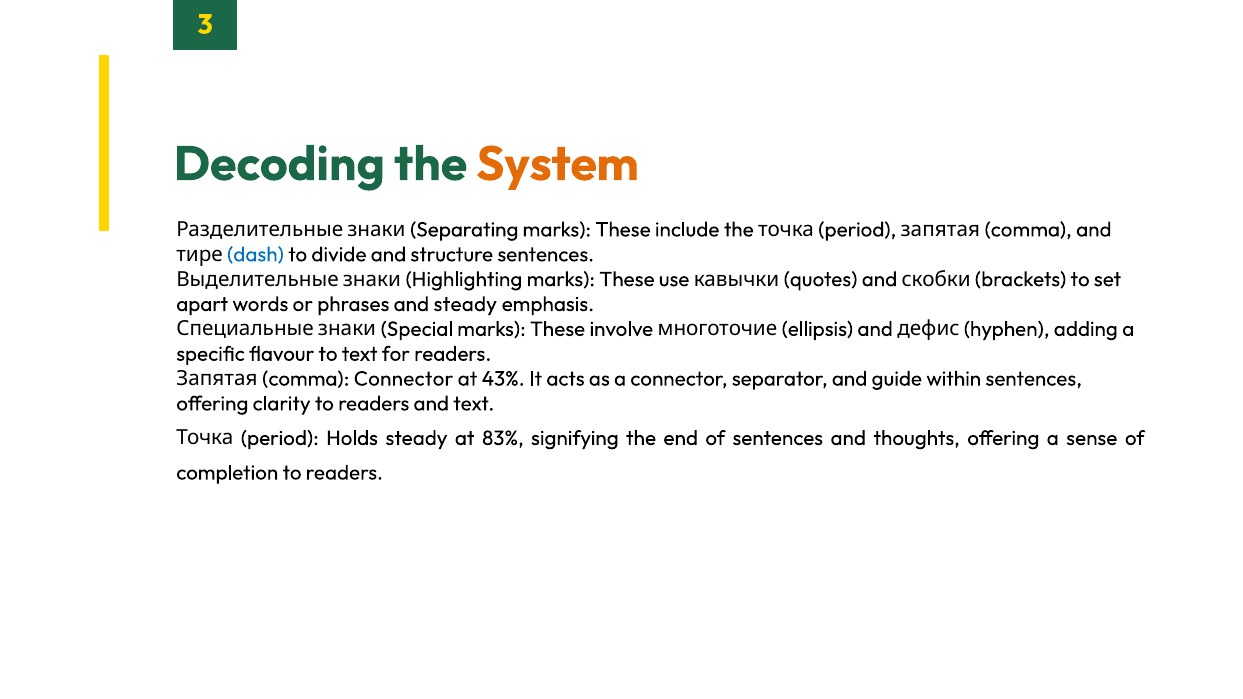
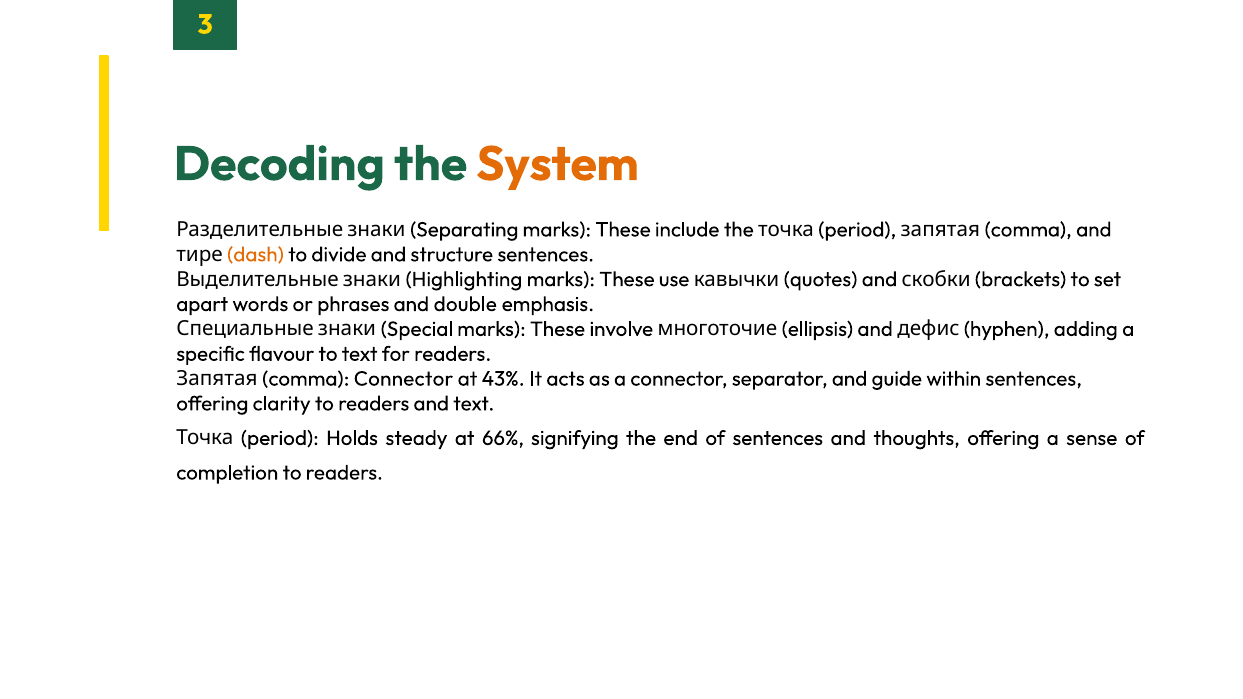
dash colour: blue -> orange
and steady: steady -> double
83%: 83% -> 66%
